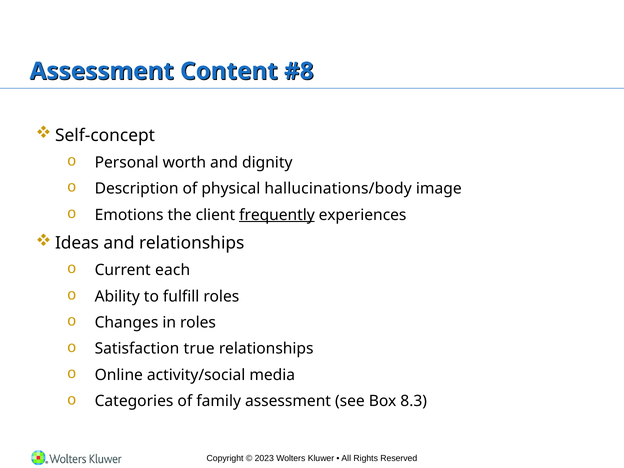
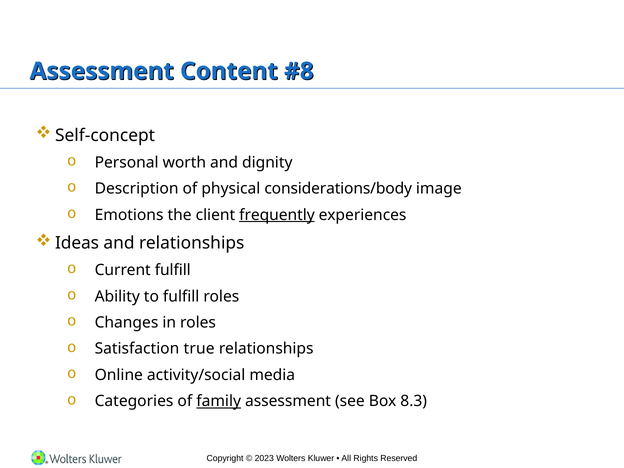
hallucinations/body: hallucinations/body -> considerations/body
Current each: each -> fulfill
family underline: none -> present
